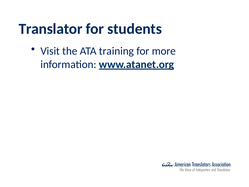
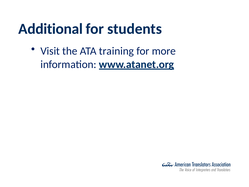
Translator: Translator -> Additional
